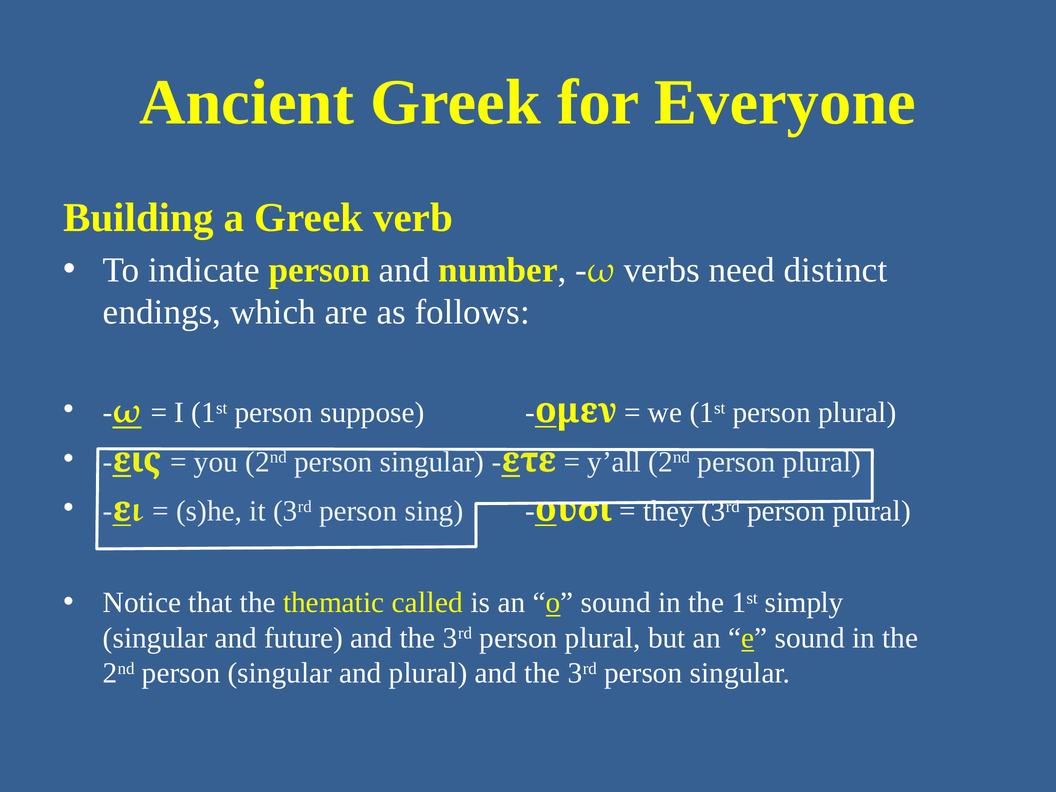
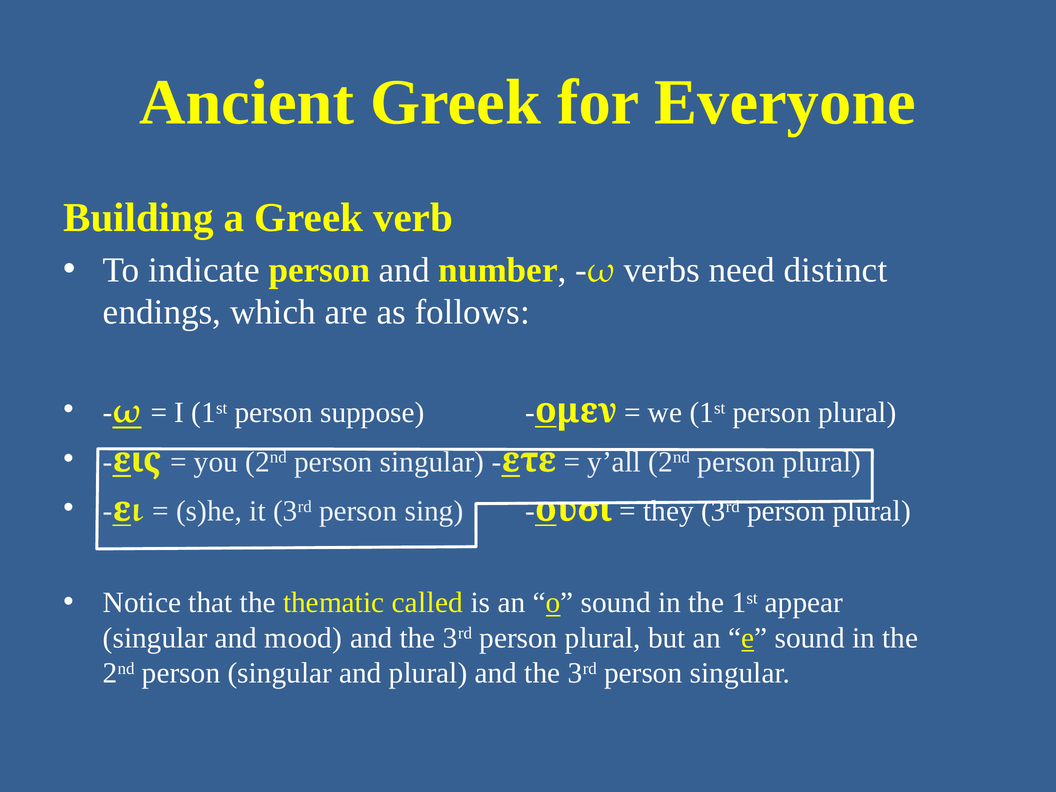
simply: simply -> appear
future: future -> mood
